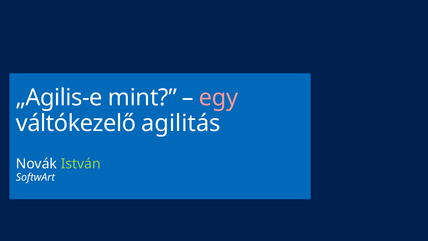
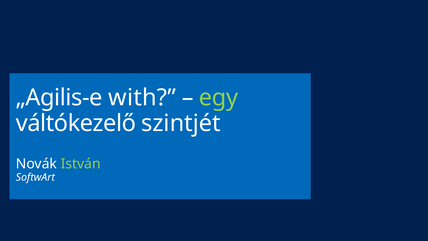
mint: mint -> with
egy colour: pink -> light green
agilitás: agilitás -> szintjét
